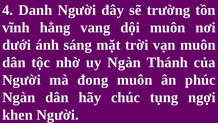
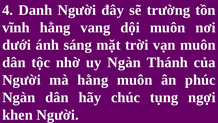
mà đong: đong -> hằng
